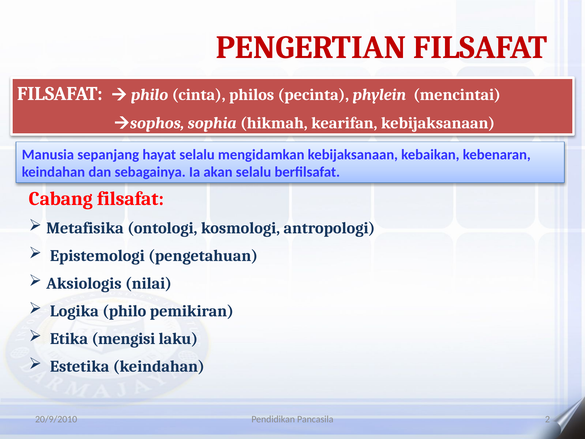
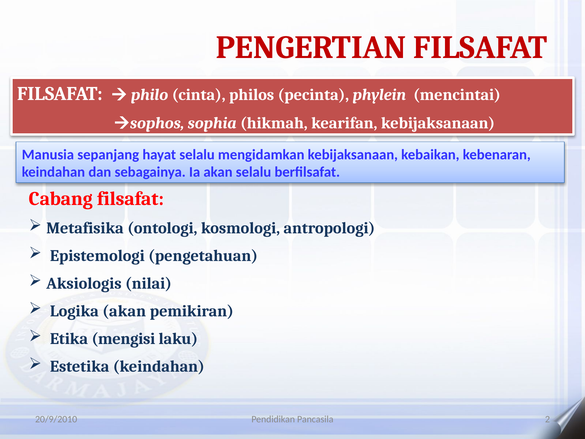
Logika philo: philo -> akan
